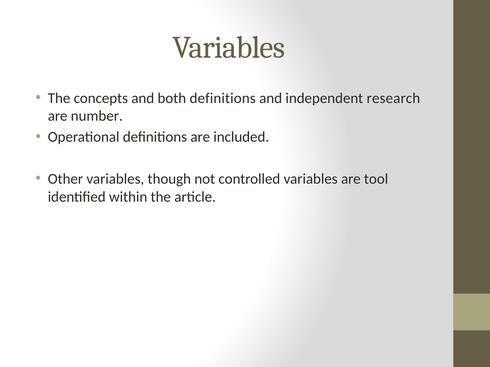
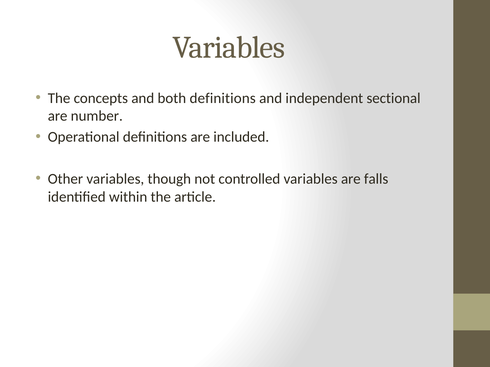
research: research -> sectional
tool: tool -> falls
